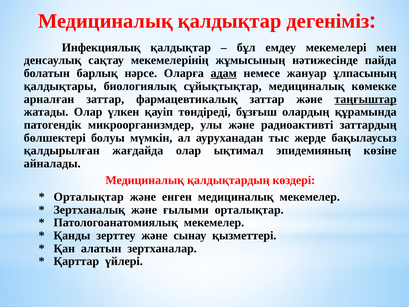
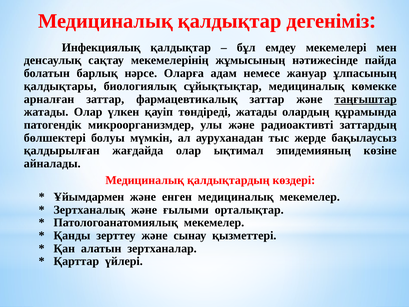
адам underline: present -> none
төндіреді бұзғыш: бұзғыш -> жатады
Орталықтар at (89, 197): Орталықтар -> Ұйымдармен
